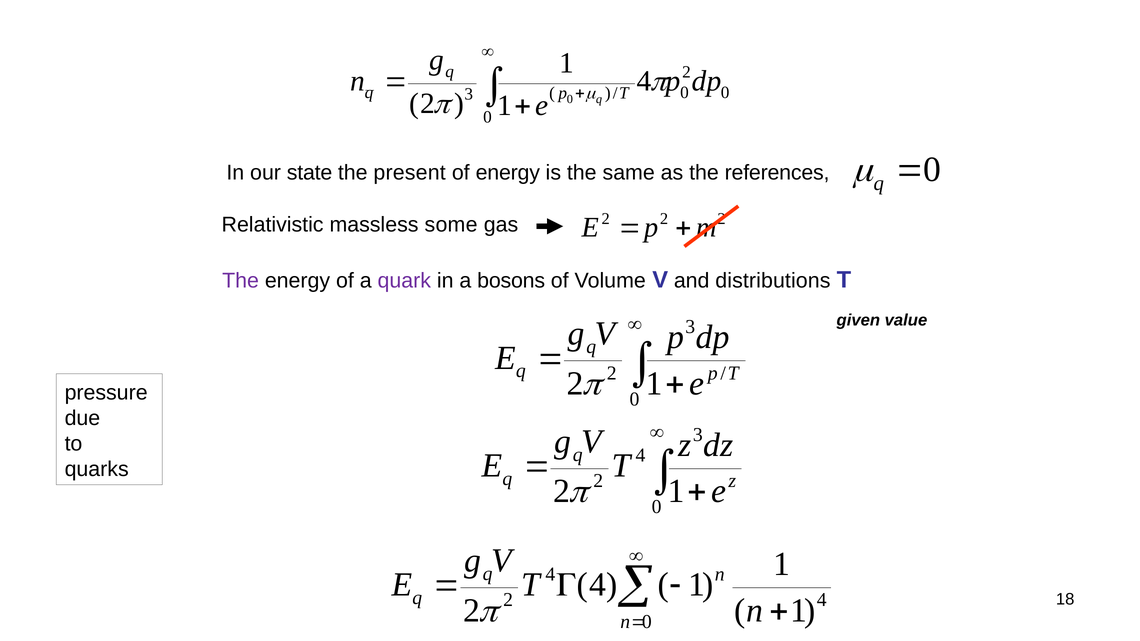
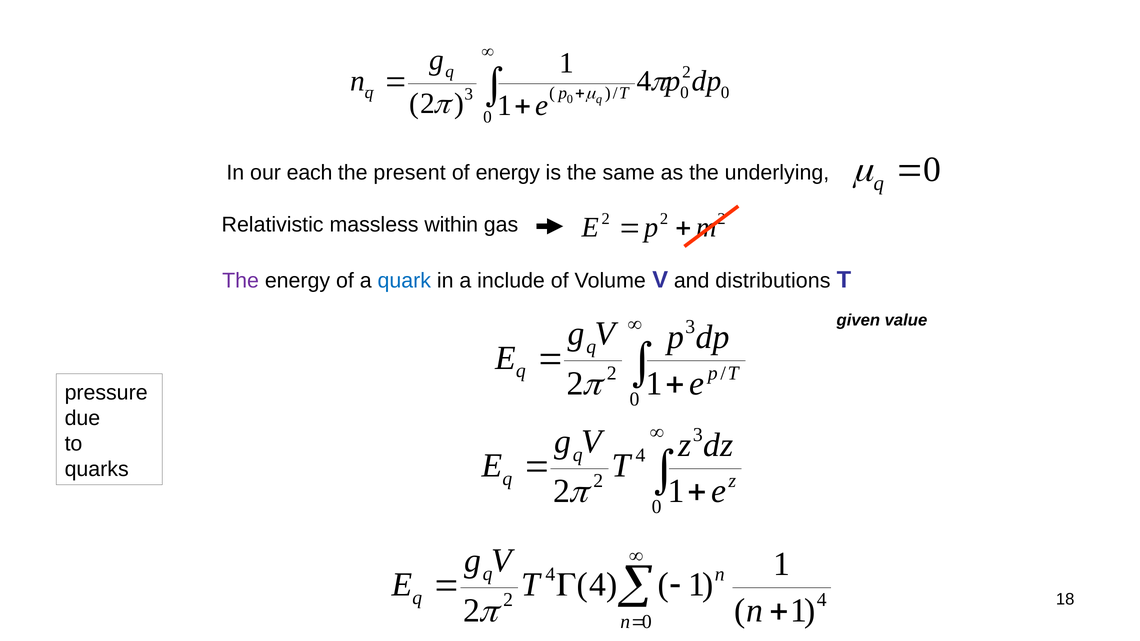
state: state -> each
references: references -> underlying
some: some -> within
quark colour: purple -> blue
bosons: bosons -> include
